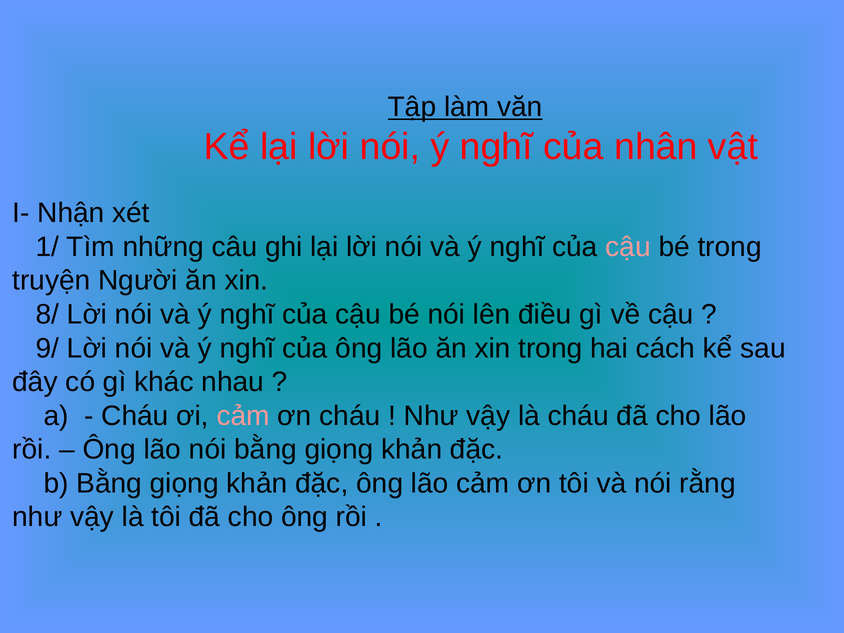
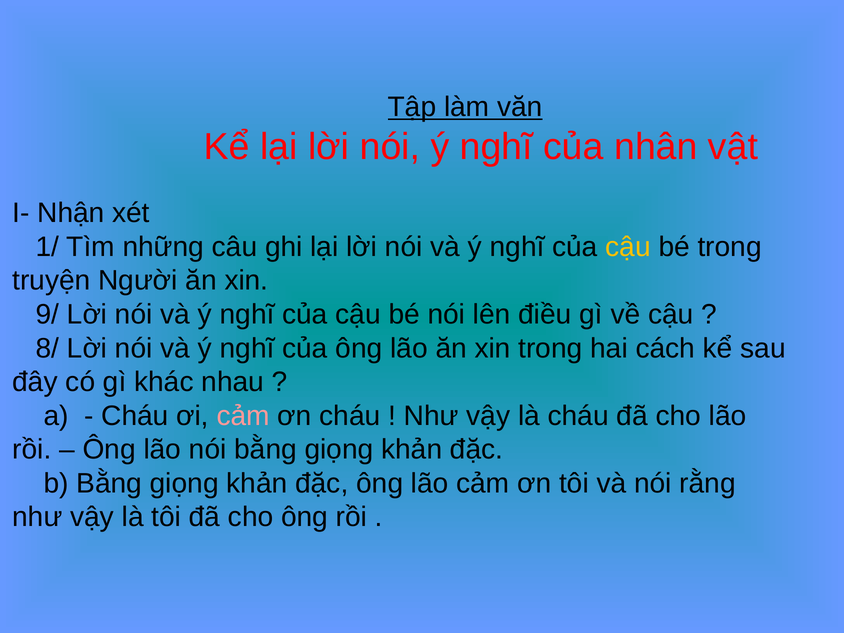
cậu at (628, 247) colour: pink -> yellow
8/: 8/ -> 9/
9/: 9/ -> 8/
